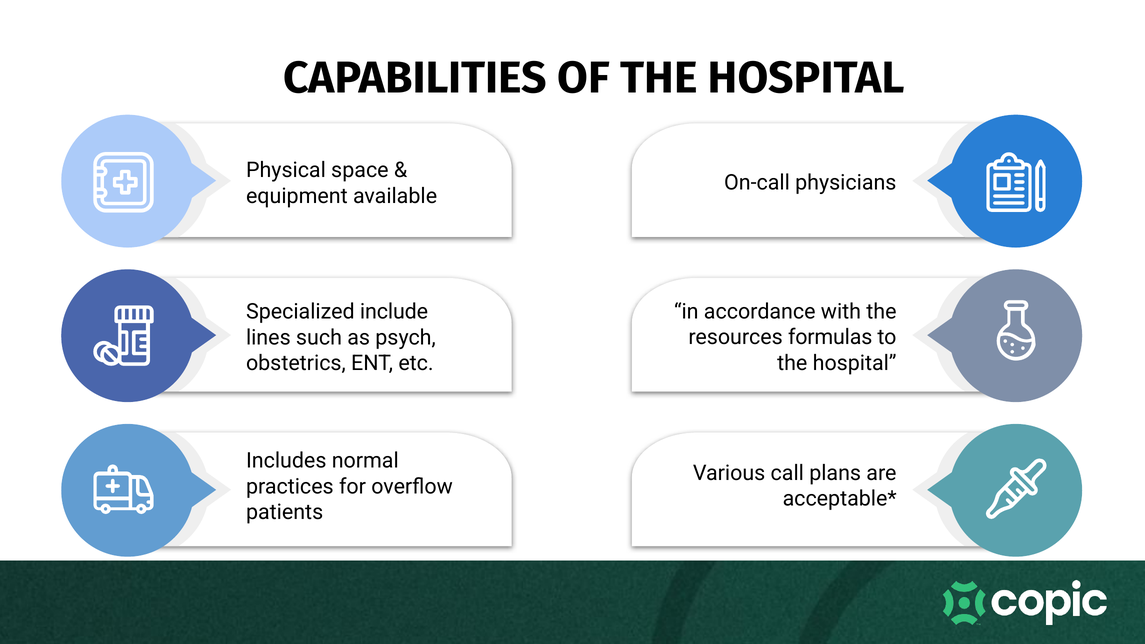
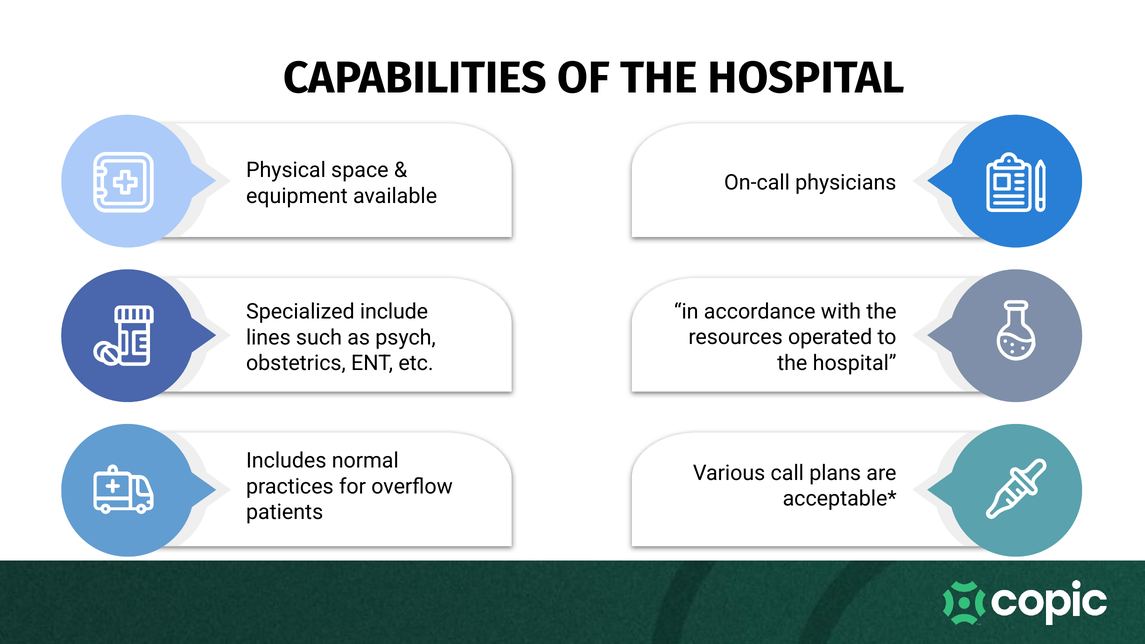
formulas: formulas -> operated
